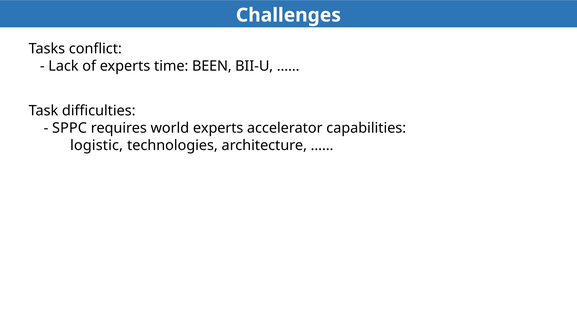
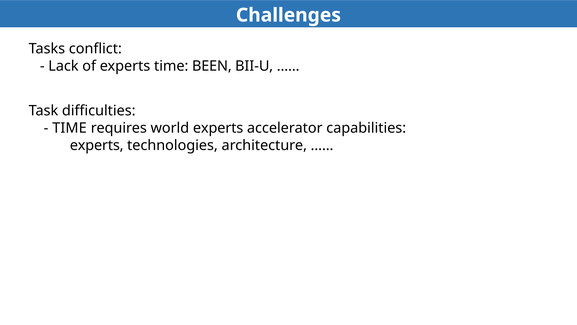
SPPC at (69, 128): SPPC -> TIME
logistic at (97, 145): logistic -> experts
